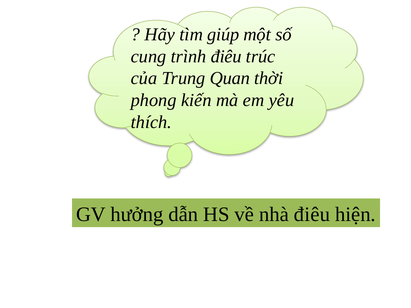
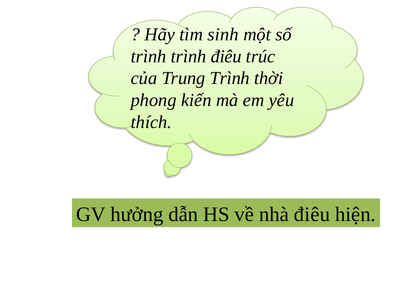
giúp: giúp -> sinh
cung at (149, 56): cung -> trình
Trung Quan: Quan -> Trình
